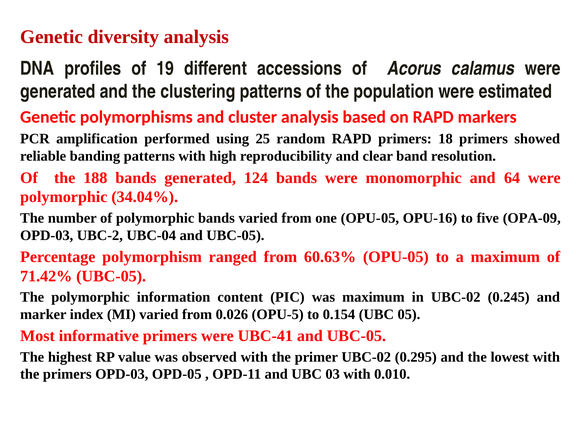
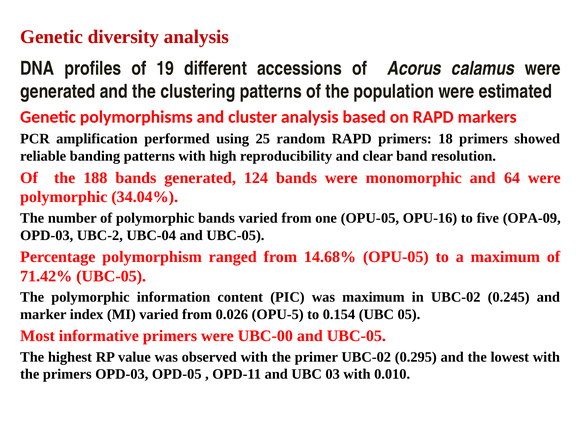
60.63%: 60.63% -> 14.68%
UBC-41: UBC-41 -> UBC-00
